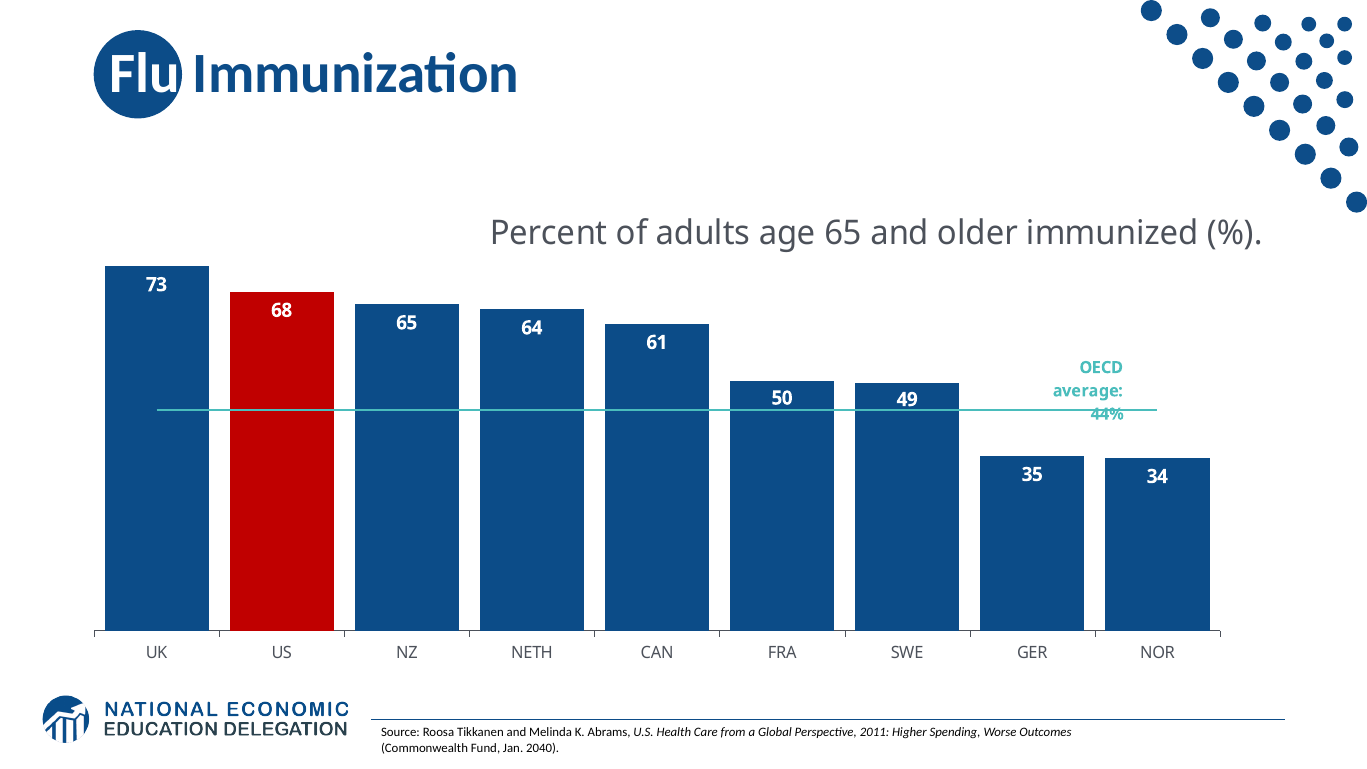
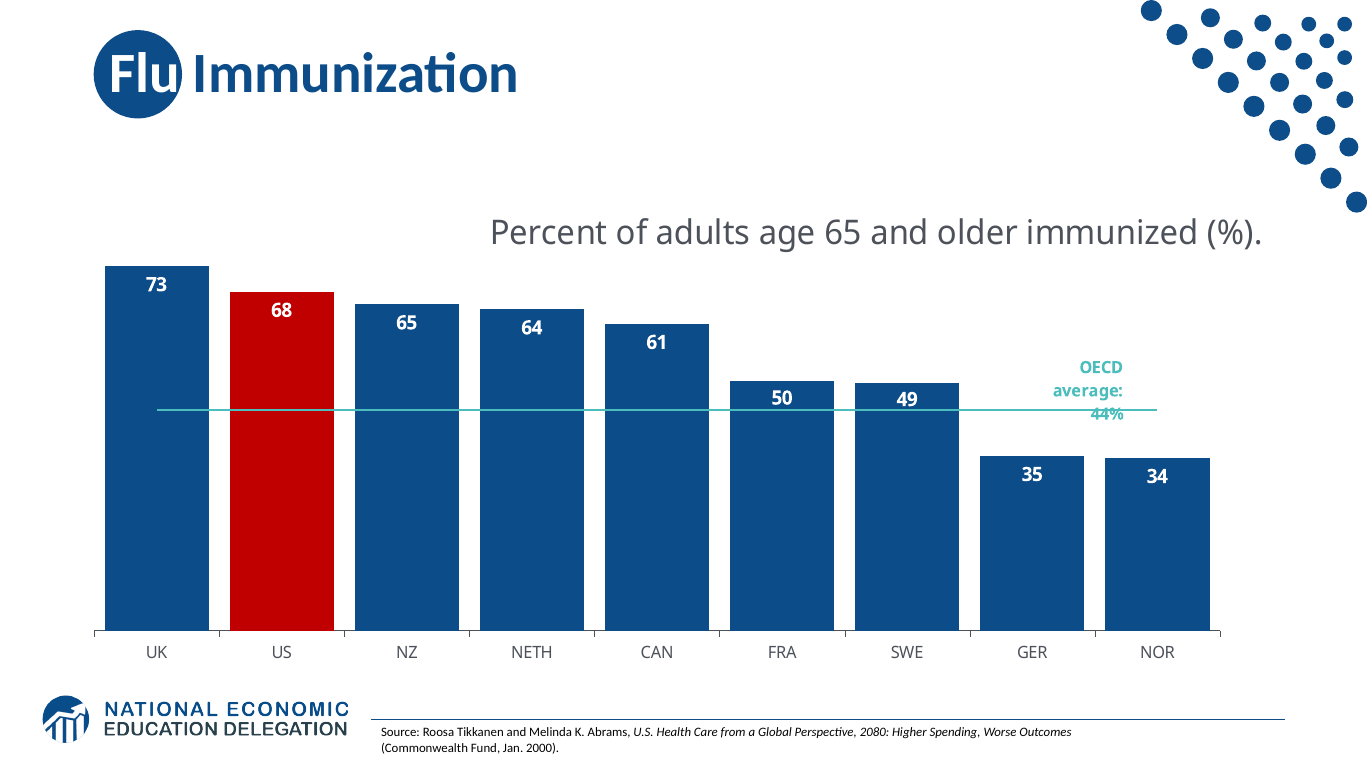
2011: 2011 -> 2080
2040: 2040 -> 2000
